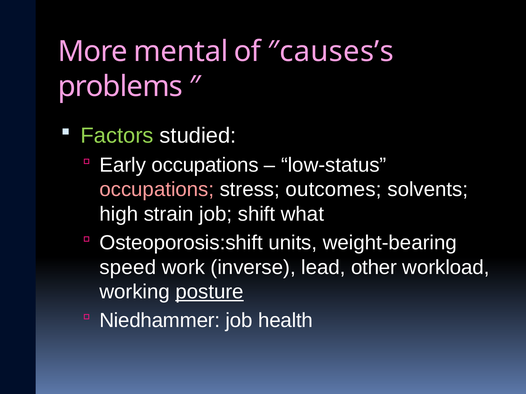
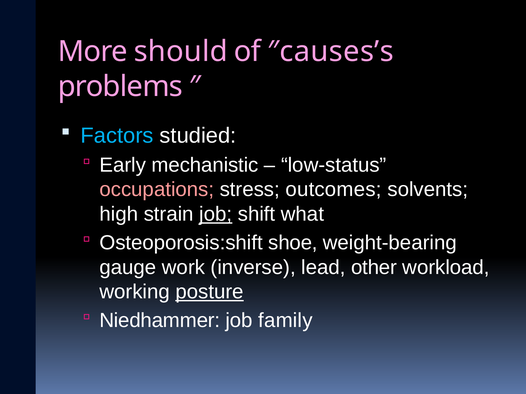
mental: mental -> should
Factors colour: light green -> light blue
Early occupations: occupations -> mechanistic
job at (216, 214) underline: none -> present
units: units -> shoe
speed: speed -> gauge
health: health -> family
